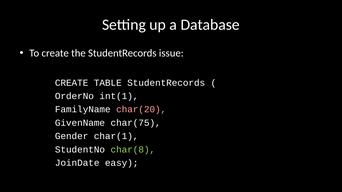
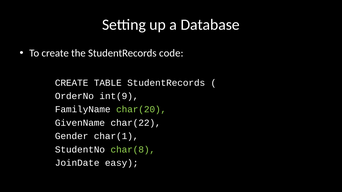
issue: issue -> code
int(1: int(1 -> int(9
char(20 colour: pink -> light green
char(75: char(75 -> char(22
